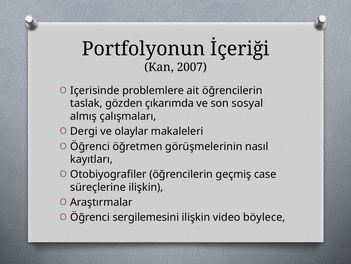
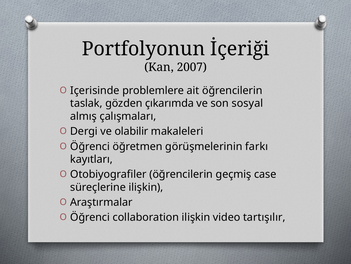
olaylar: olaylar -> olabilir
nasıl: nasıl -> farkı
sergilemesini: sergilemesini -> collaboration
böylece: böylece -> tartışılır
